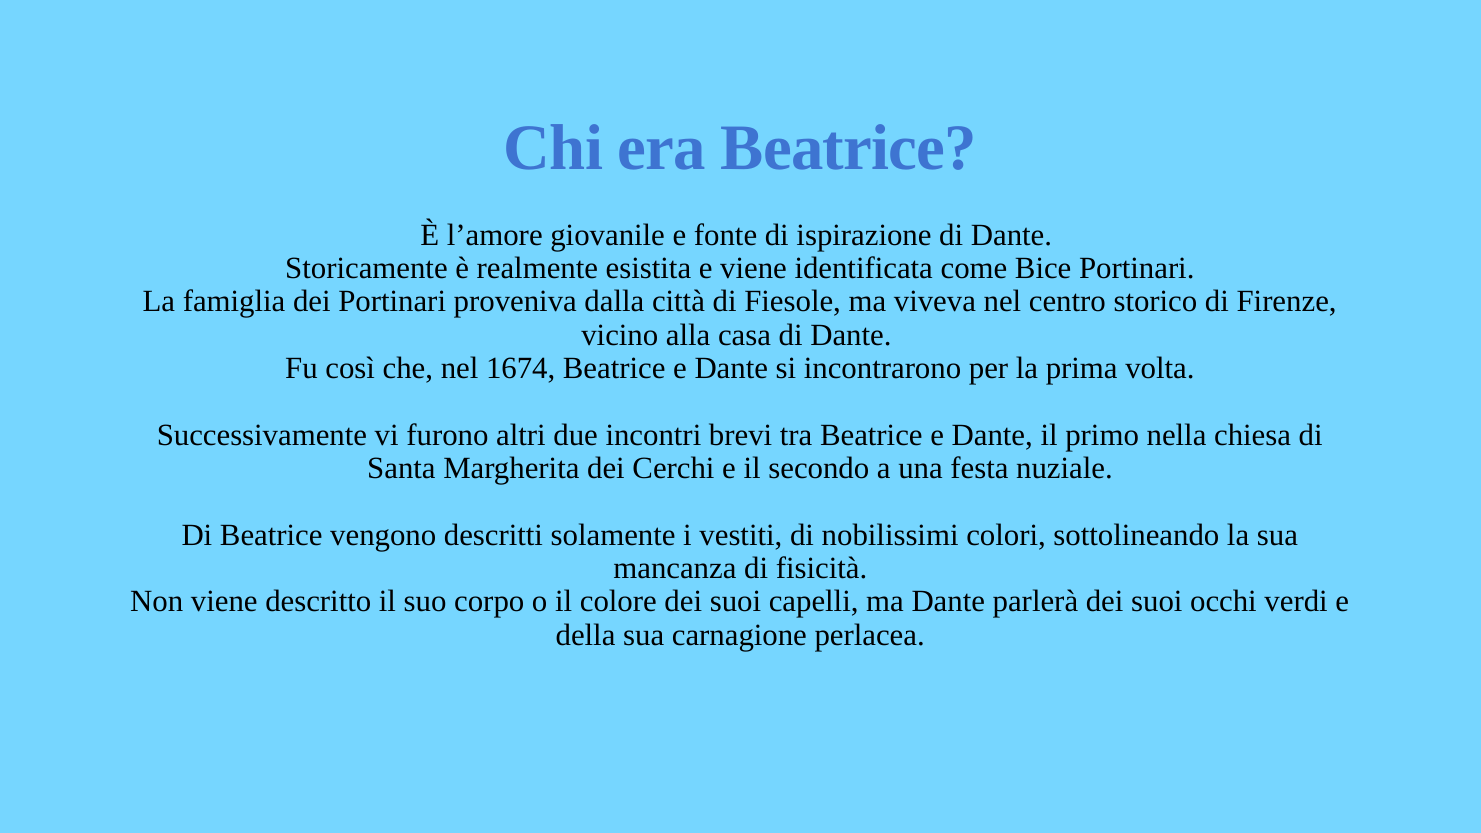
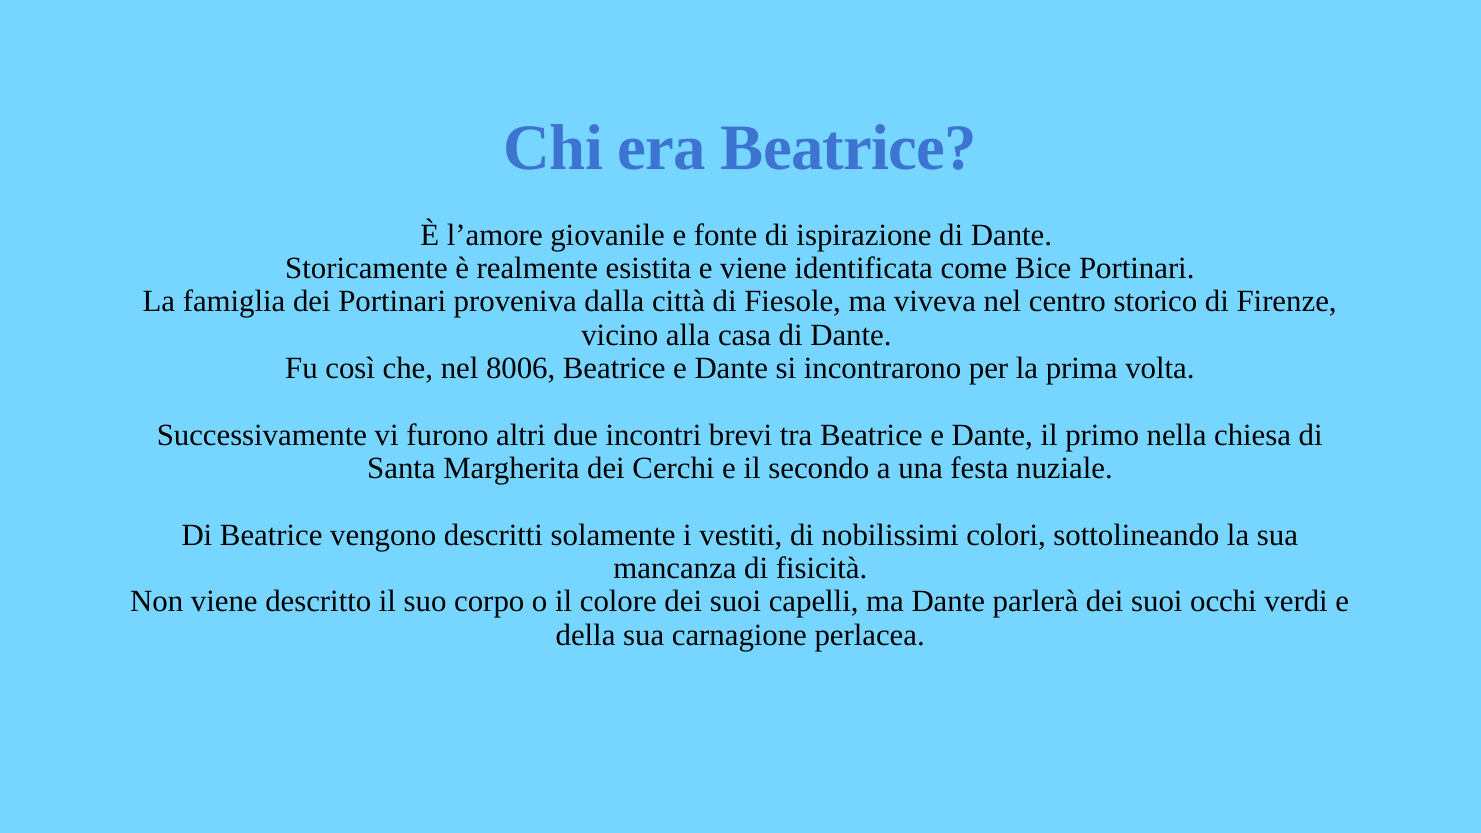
1674: 1674 -> 8006
